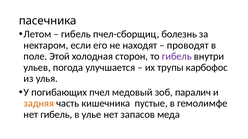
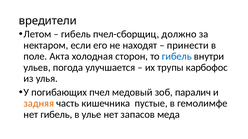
пасечника: пасечника -> вредители
болезнь: болезнь -> должно
проводят: проводят -> принести
Этой: Этой -> Акта
гибель at (177, 57) colour: purple -> blue
